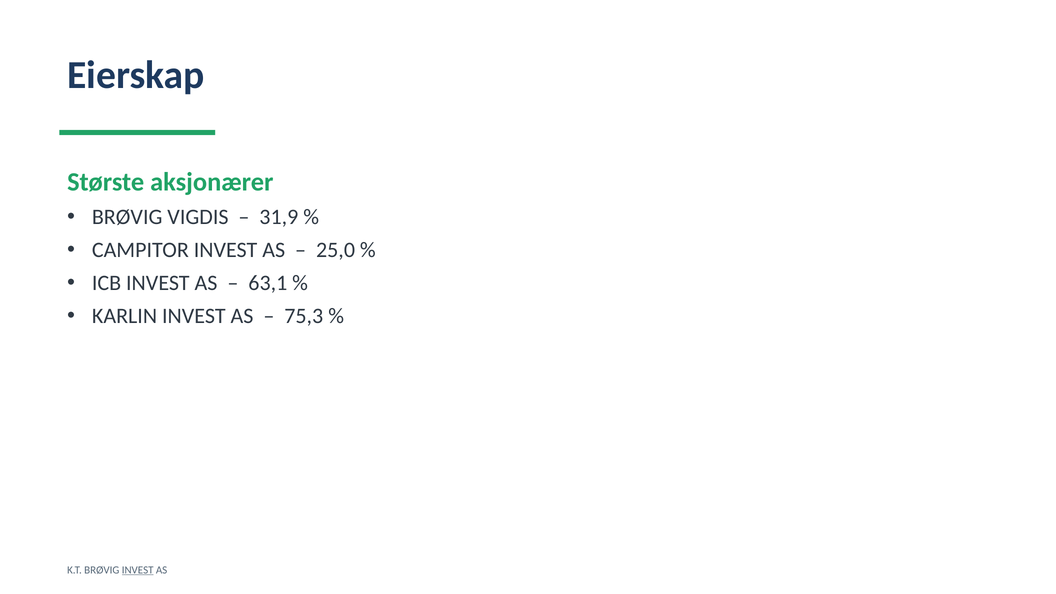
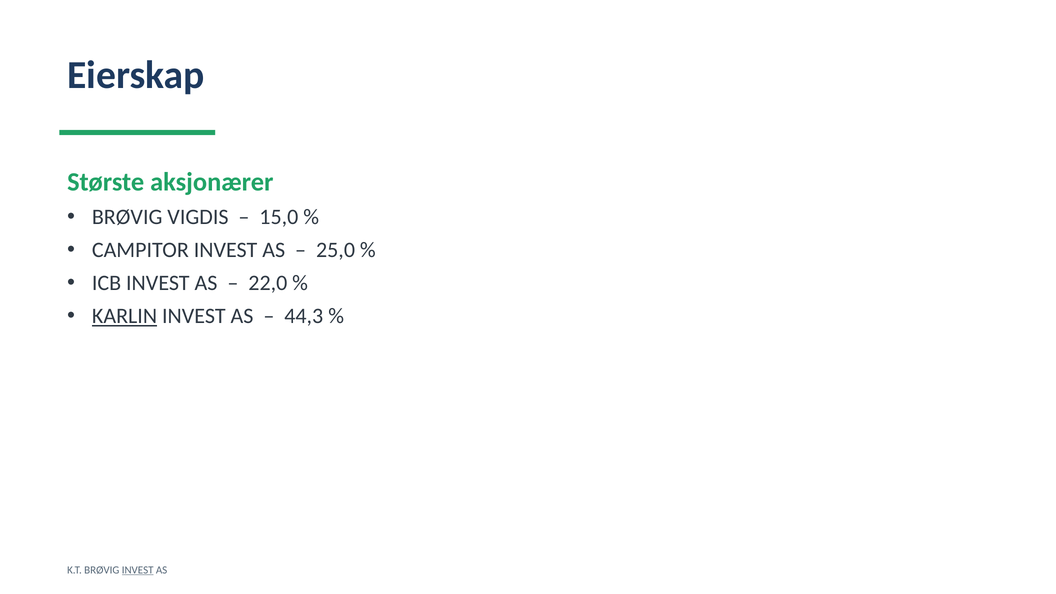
31,9: 31,9 -> 15,0
63,1: 63,1 -> 22,0
KARLIN underline: none -> present
75,3: 75,3 -> 44,3
